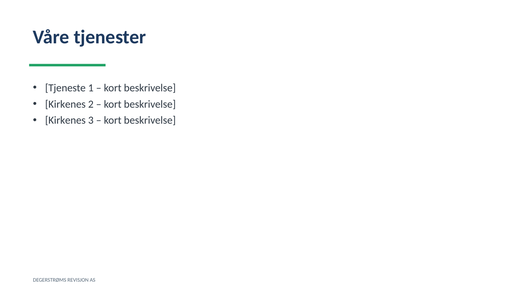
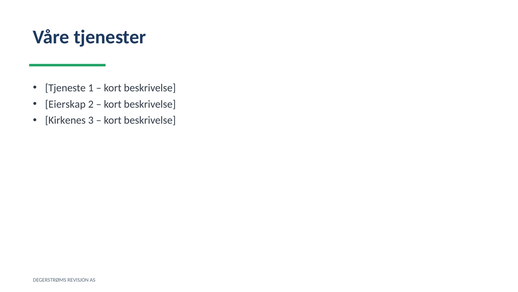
Kirkenes at (65, 104): Kirkenes -> Eierskap
